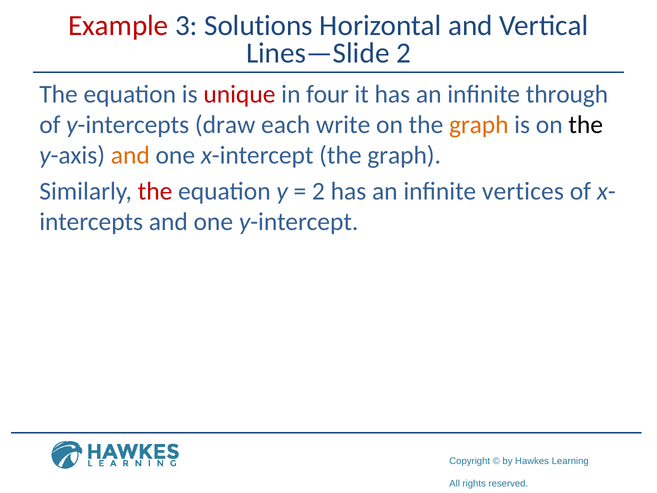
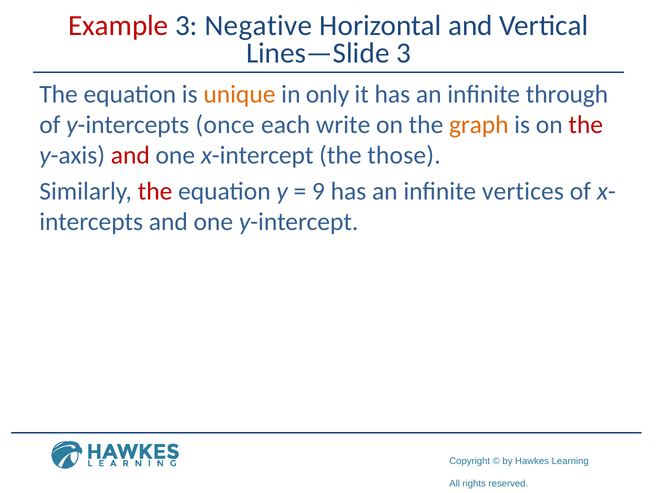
Solutions: Solutions -> Negative
Lines—Slide 2: 2 -> 3
unique colour: red -> orange
four: four -> only
draw: draw -> once
the at (586, 125) colour: black -> red
and at (130, 155) colour: orange -> red
x-intercept the graph: graph -> those
2 at (318, 191): 2 -> 9
